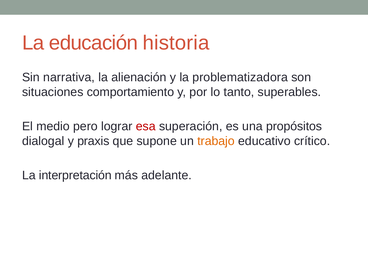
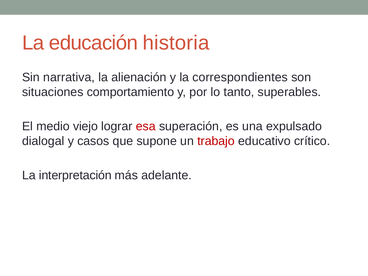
problematizadora: problematizadora -> correspondientes
pero: pero -> viejo
propósitos: propósitos -> expulsado
praxis: praxis -> casos
trabajo colour: orange -> red
